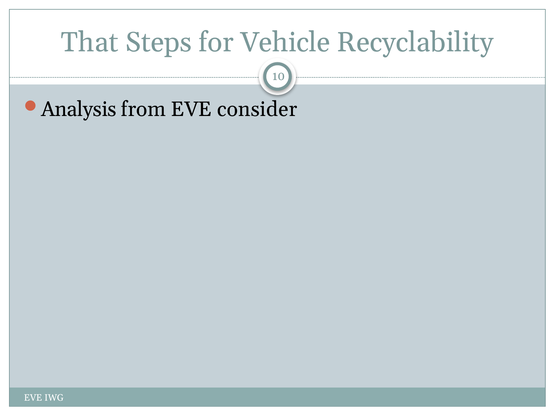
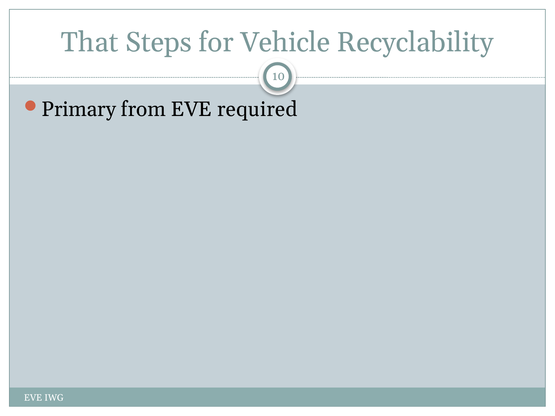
Analysis: Analysis -> Primary
consider: consider -> required
